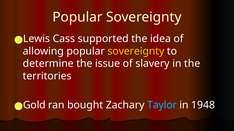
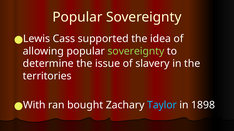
sovereignty at (136, 51) colour: yellow -> light green
Gold: Gold -> With
1948: 1948 -> 1898
